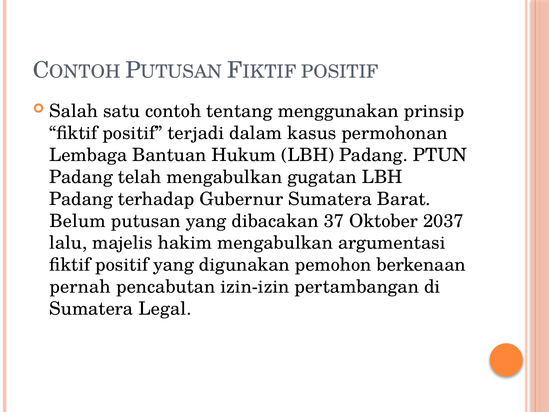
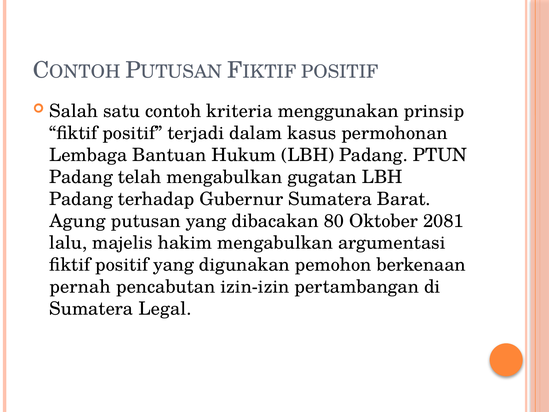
tentang: tentang -> kriteria
Belum: Belum -> Agung
37: 37 -> 80
2037: 2037 -> 2081
